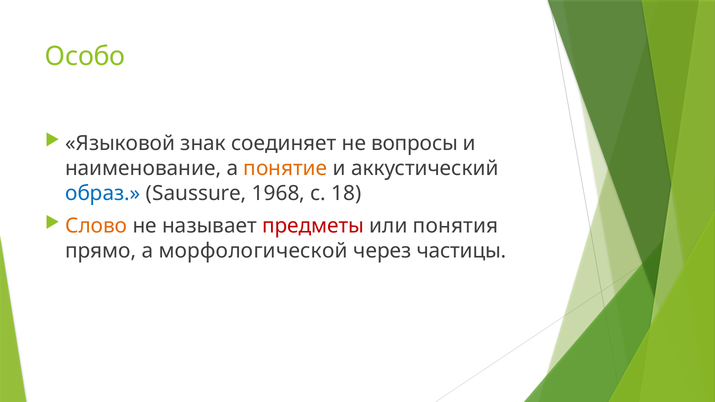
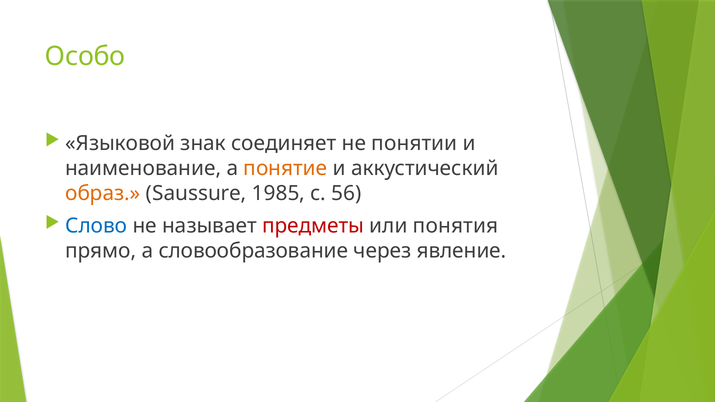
вопросы: вопросы -> понятии
образ colour: blue -> orange
1968: 1968 -> 1985
18: 18 -> 56
Слово colour: orange -> blue
морфологической: морфологической -> словообразование
частицы: частицы -> явление
